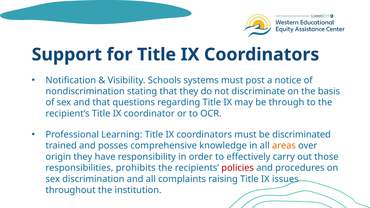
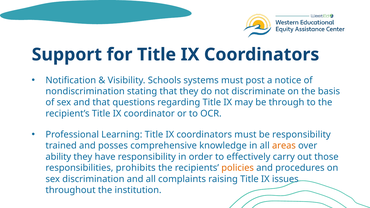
be discriminated: discriminated -> responsibility
origin: origin -> ability
policies colour: red -> orange
